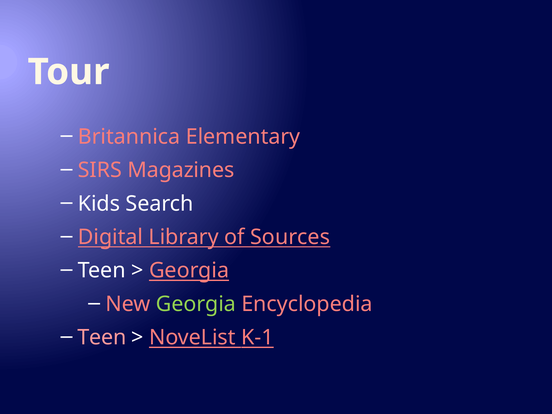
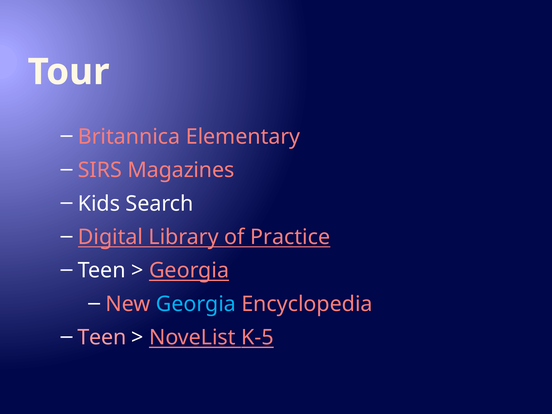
Sources: Sources -> Practice
Georgia at (196, 304) colour: light green -> light blue
K-1: K-1 -> K-5
